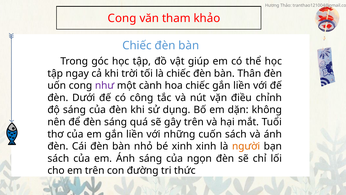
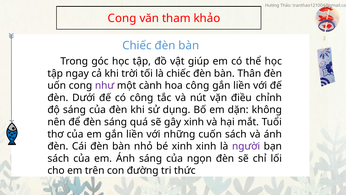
hoa chiếc: chiếc -> công
gây trên: trên -> xinh
người colour: orange -> purple
